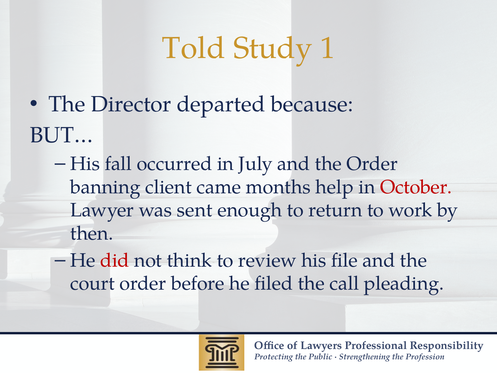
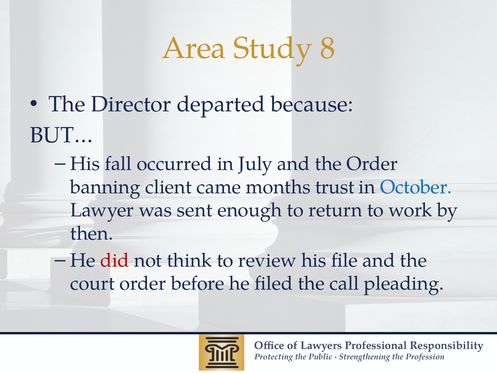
Told: Told -> Area
1: 1 -> 8
help: help -> trust
October colour: red -> blue
